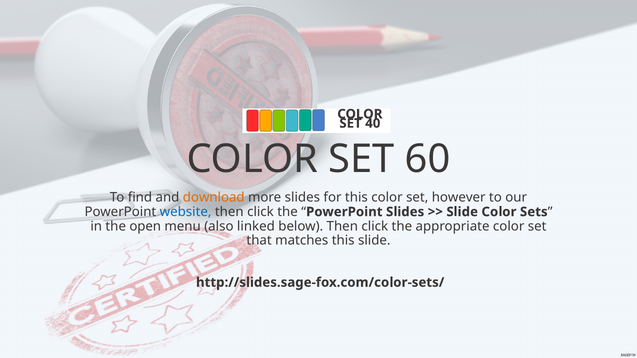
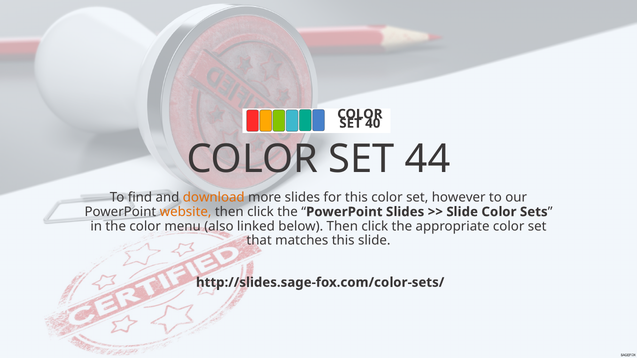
60: 60 -> 44
website colour: blue -> orange
the open: open -> color
